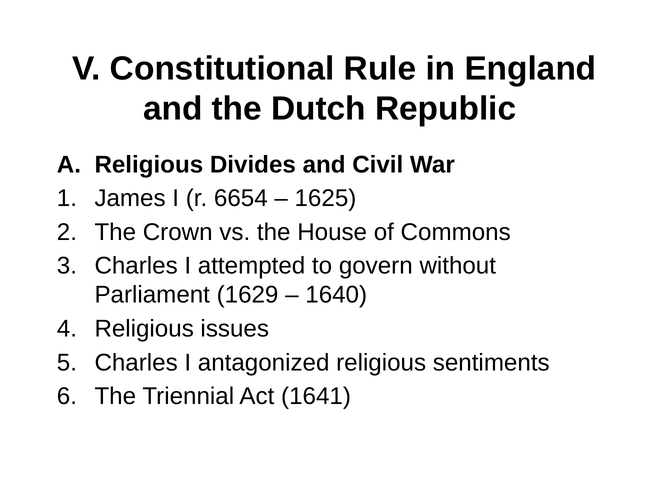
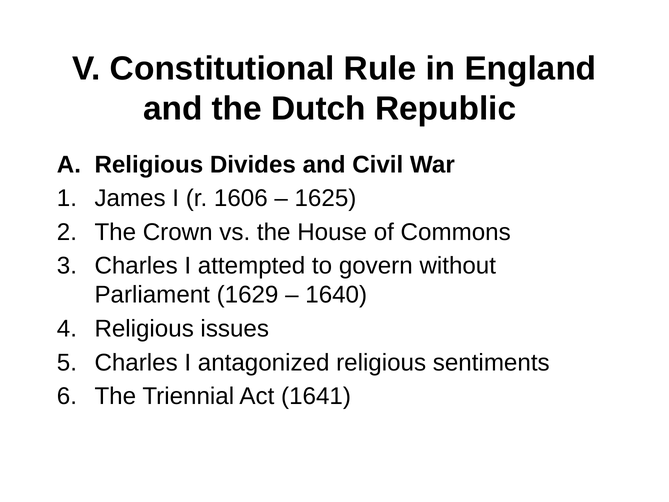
6654: 6654 -> 1606
